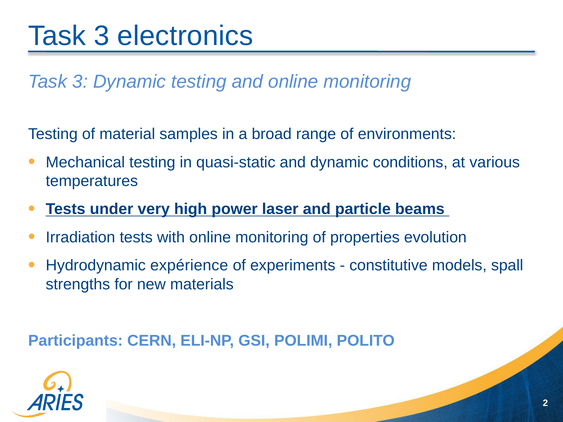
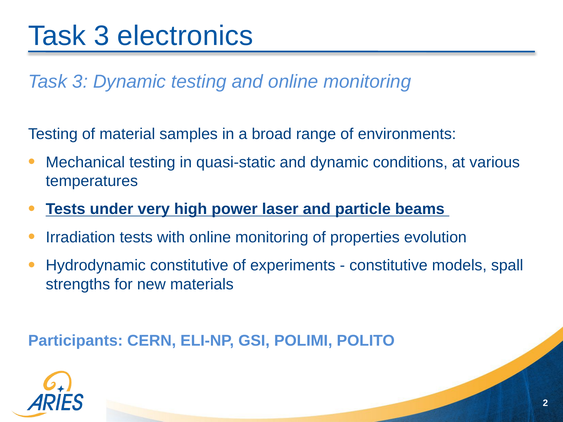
Hydrodynamic expérience: expérience -> constitutive
